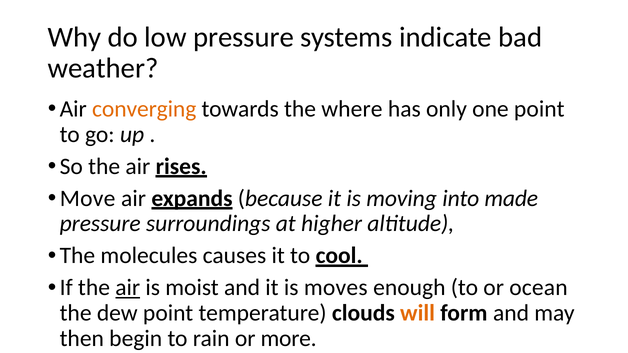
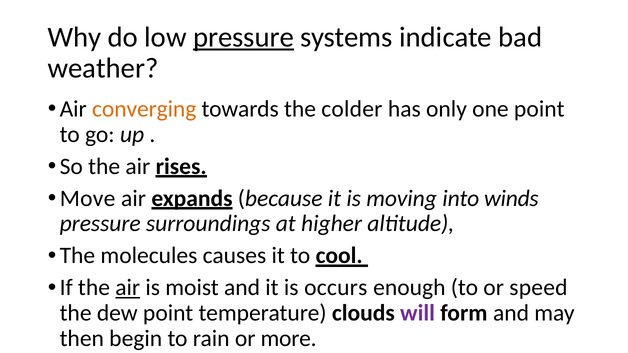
pressure at (243, 37) underline: none -> present
where: where -> colder
made: made -> winds
moves: moves -> occurs
ocean: ocean -> speed
will colour: orange -> purple
